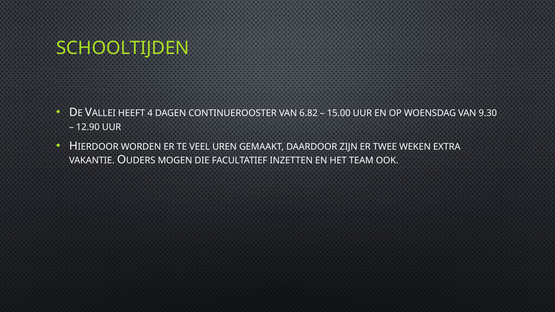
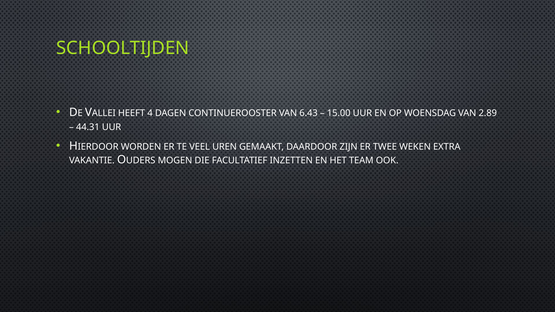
6.82: 6.82 -> 6.43
9.30: 9.30 -> 2.89
12.90: 12.90 -> 44.31
